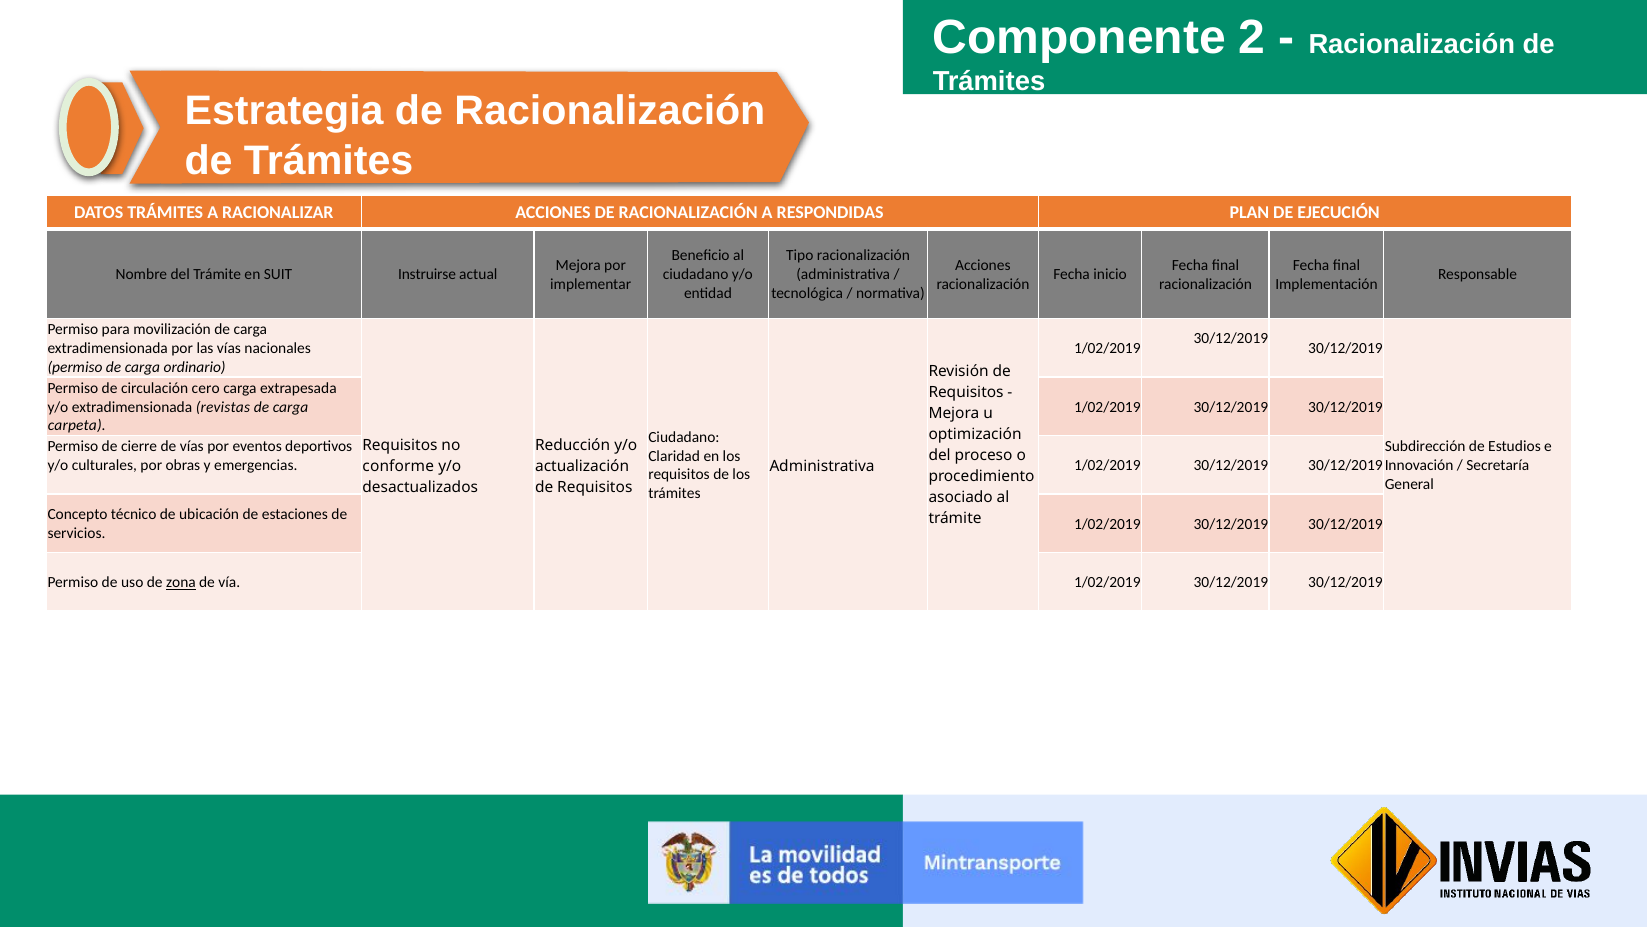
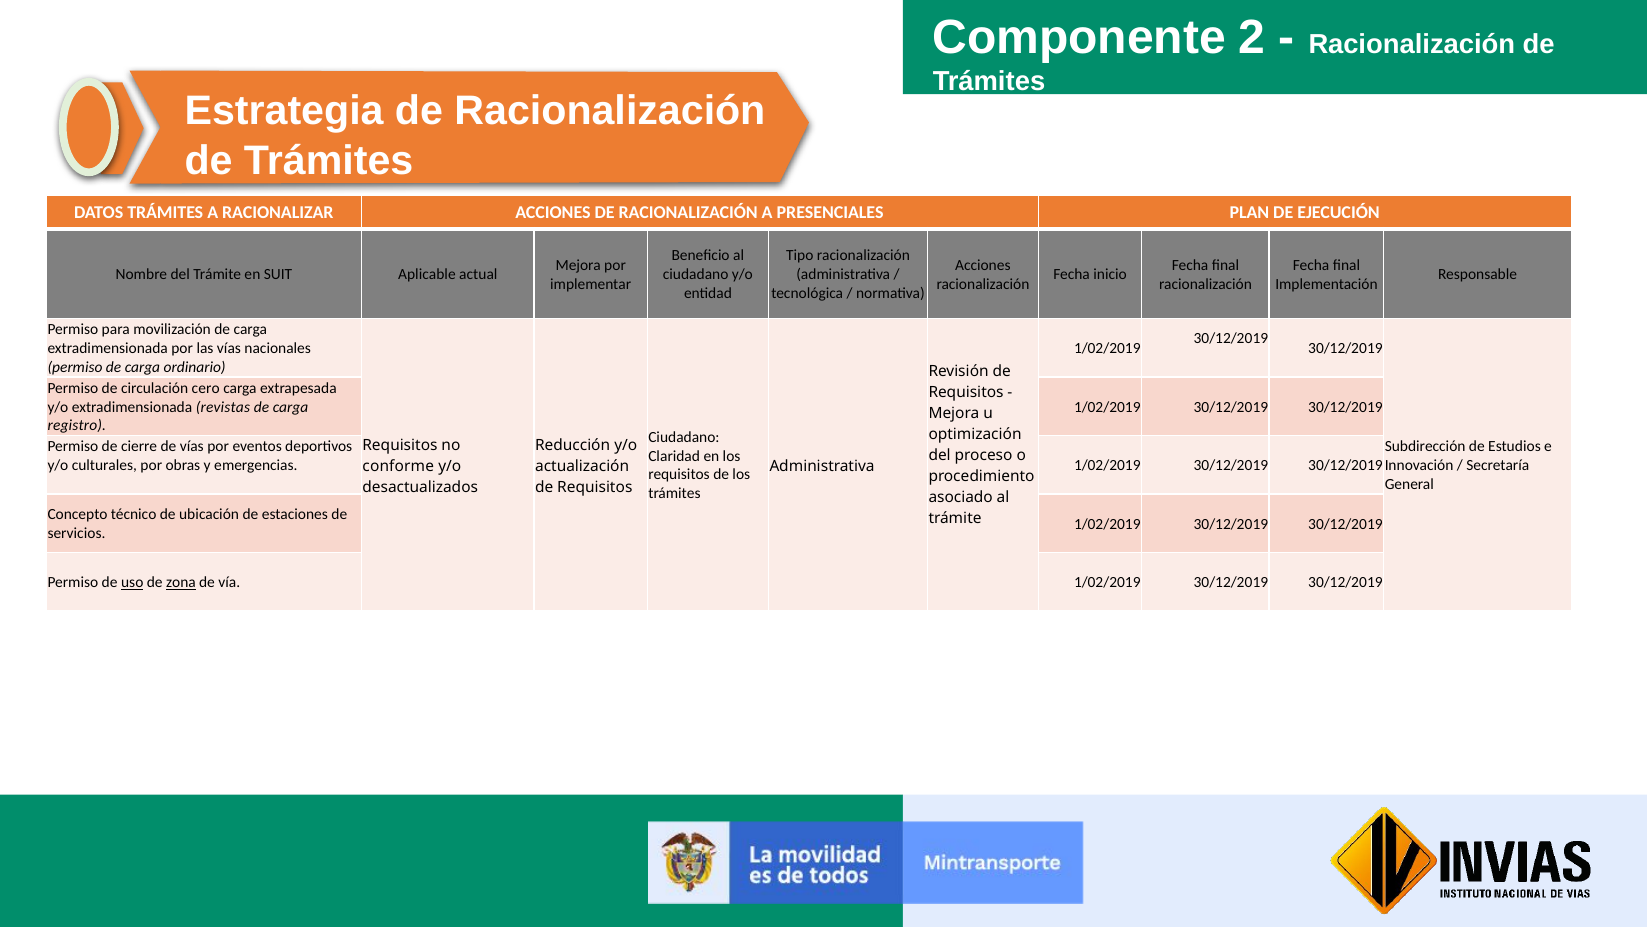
RESPONDIDAS: RESPONDIDAS -> PRESENCIALES
Instruirse: Instruirse -> Aplicable
carpeta: carpeta -> registro
uso underline: none -> present
